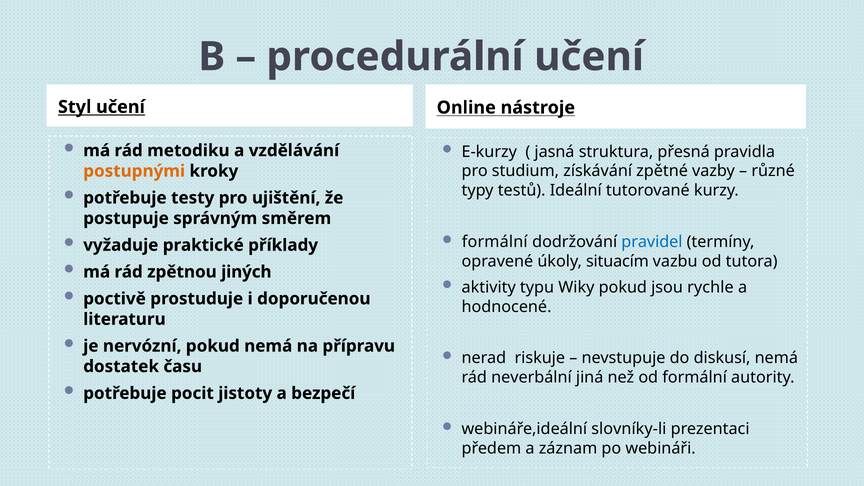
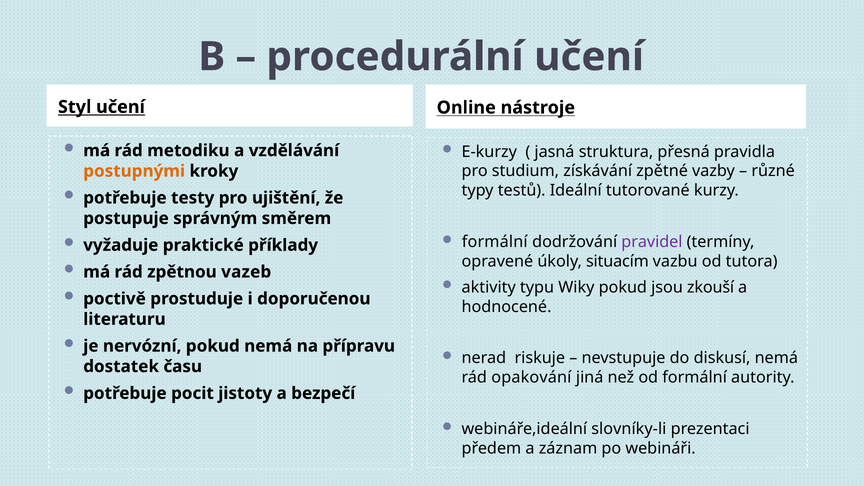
pravidel colour: blue -> purple
jiných: jiných -> vazeb
rychle: rychle -> zkouší
neverbální: neverbální -> opakování
